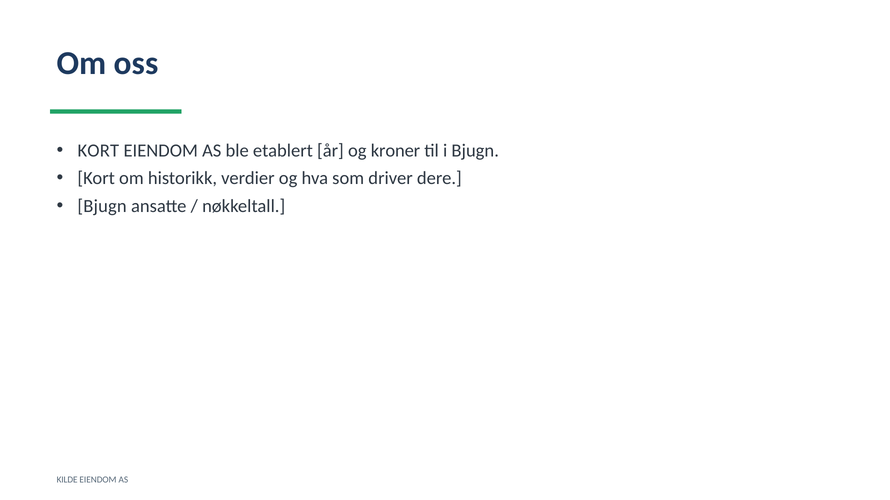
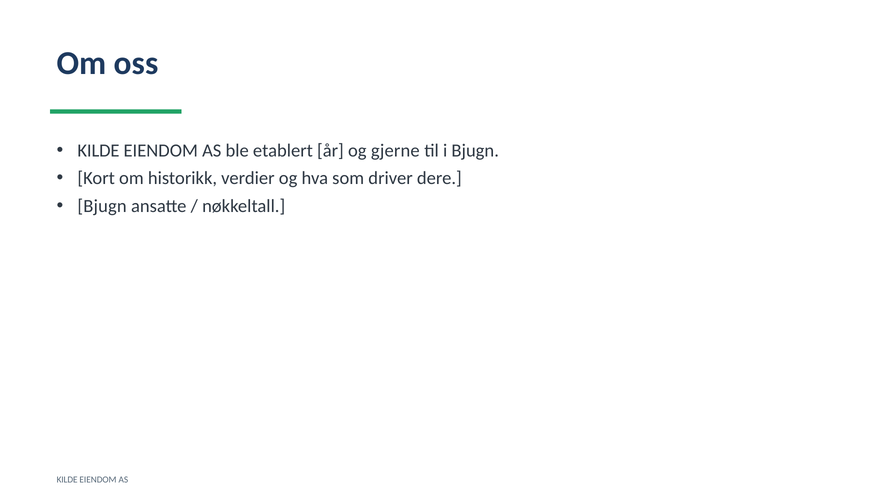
KORT at (98, 151): KORT -> KILDE
kroner: kroner -> gjerne
